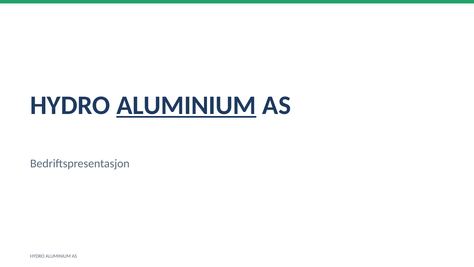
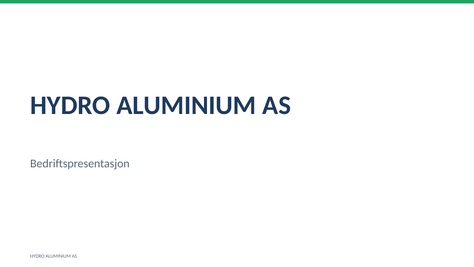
ALUMINIUM at (186, 105) underline: present -> none
